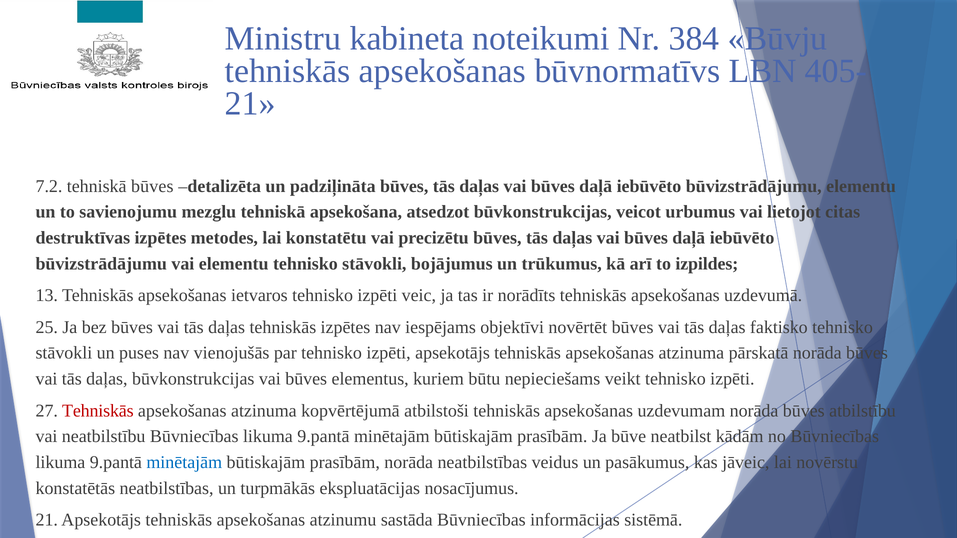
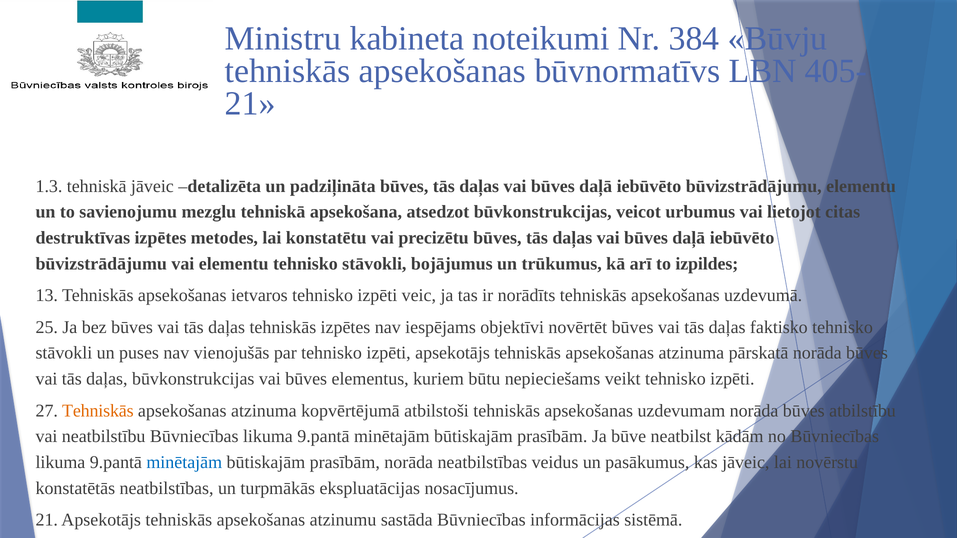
7.2: 7.2 -> 1.3
tehniskā būves: būves -> jāveic
Tehniskās at (98, 411) colour: red -> orange
